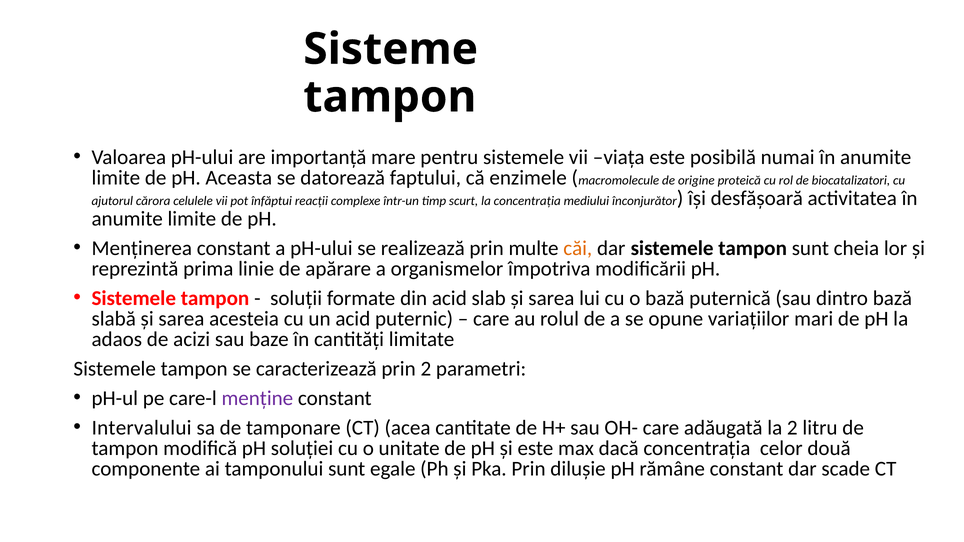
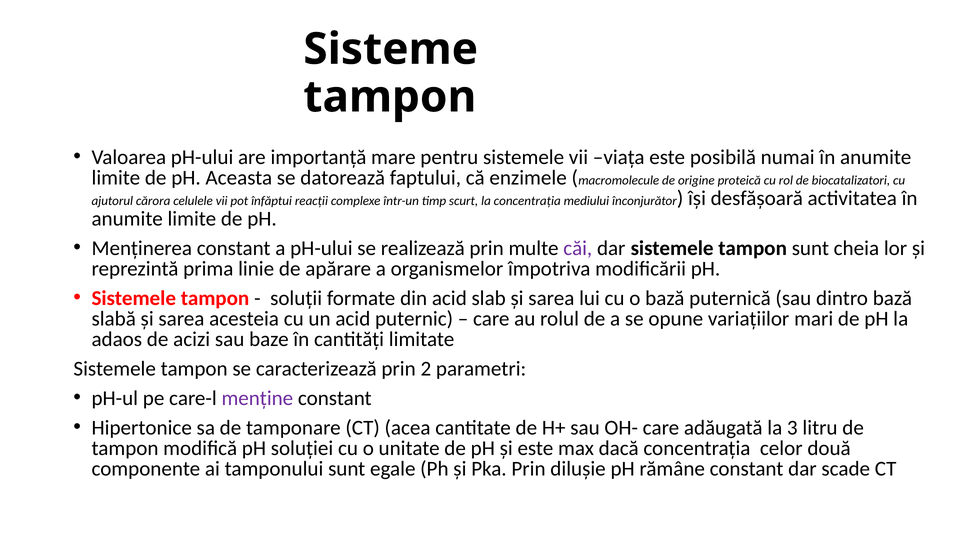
căi colour: orange -> purple
Intervalului: Intervalului -> Hipertonice
la 2: 2 -> 3
